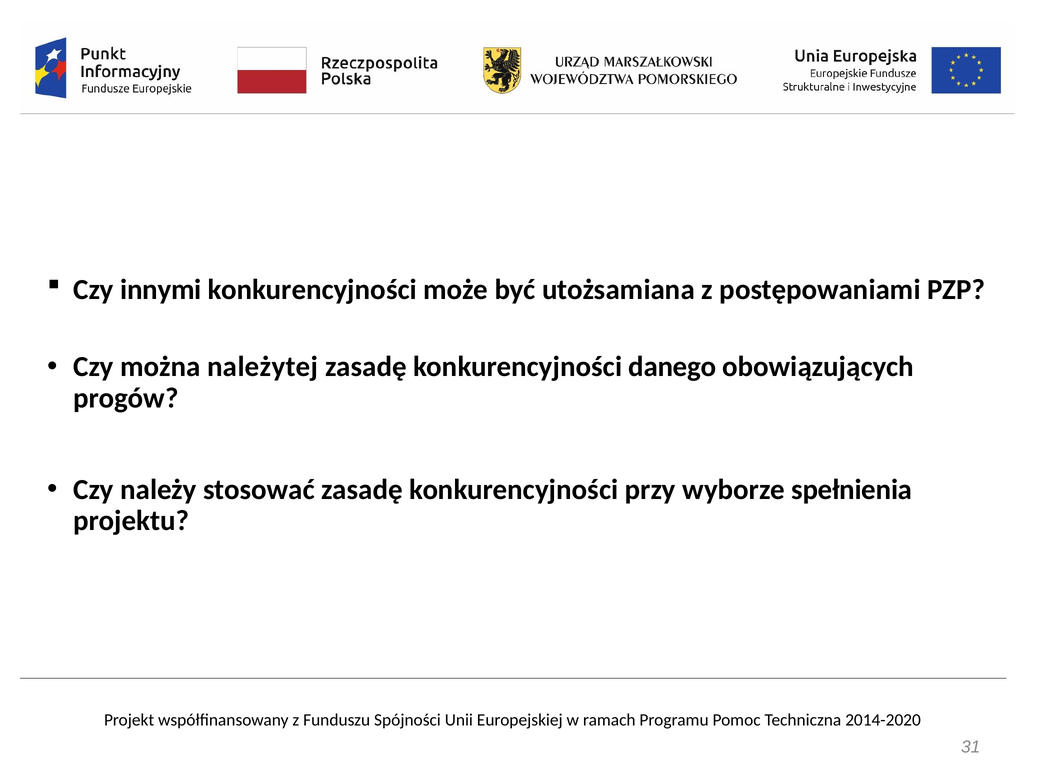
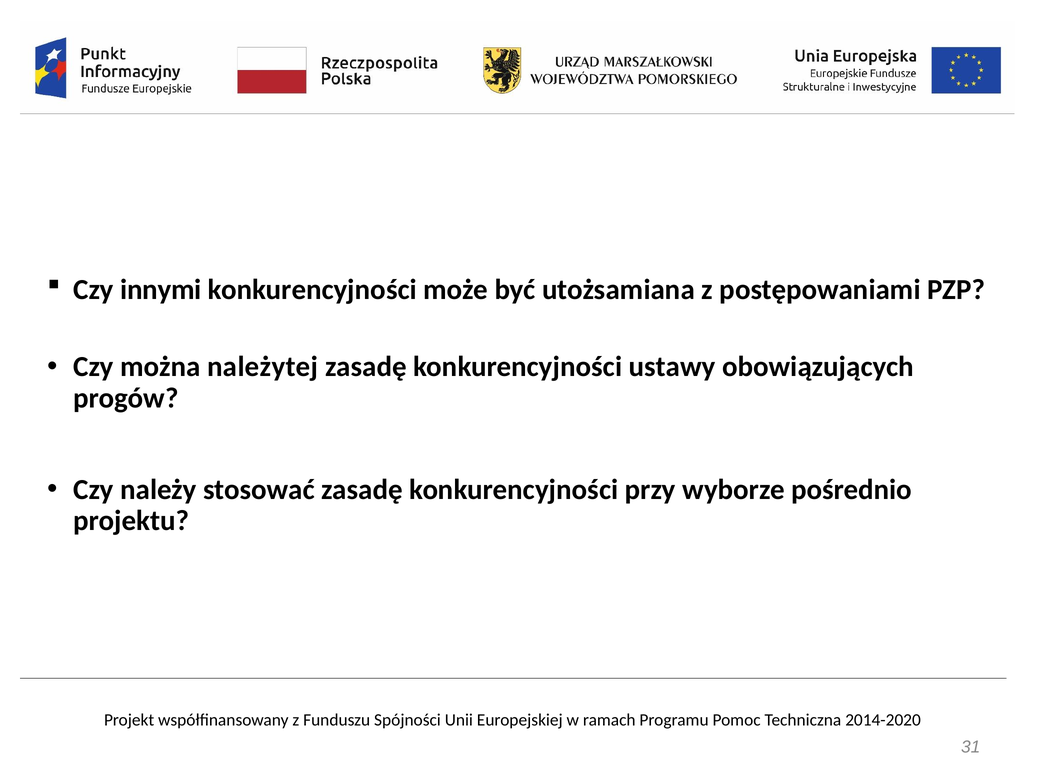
danego: danego -> ustawy
spełnienia: spełnienia -> pośrednio
